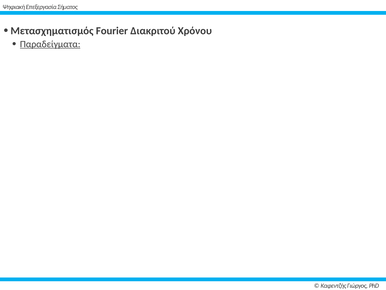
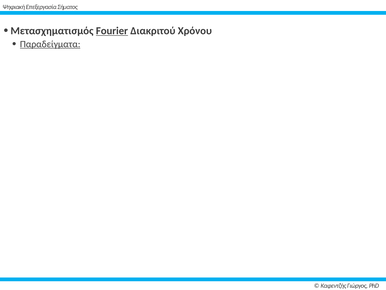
Fourier underline: none -> present
